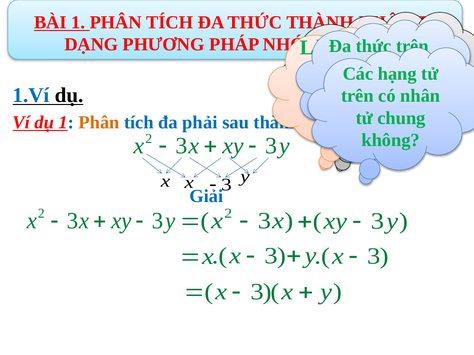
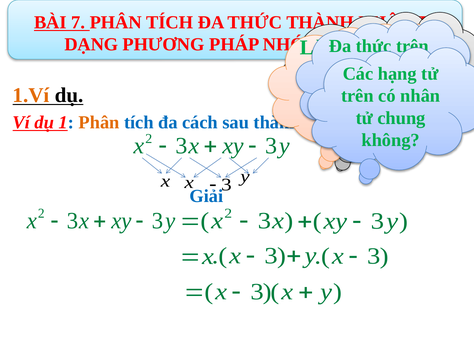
BÀI 1: 1 -> 7
1.Ví colour: blue -> orange
phải: phải -> cách
